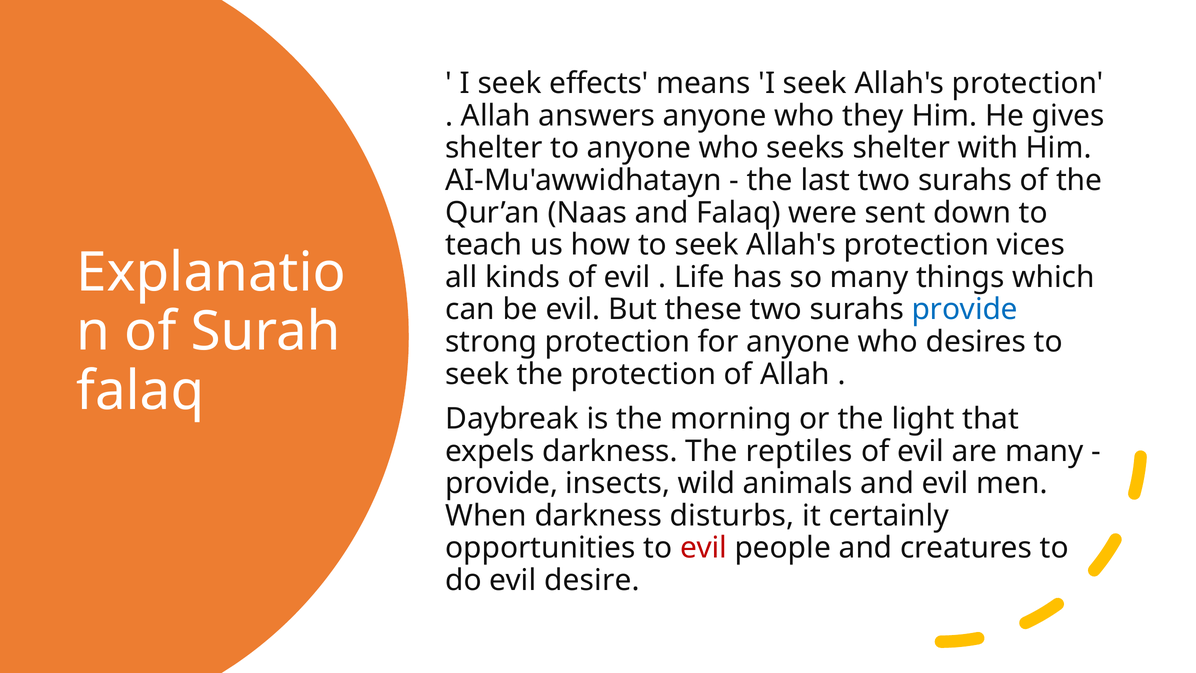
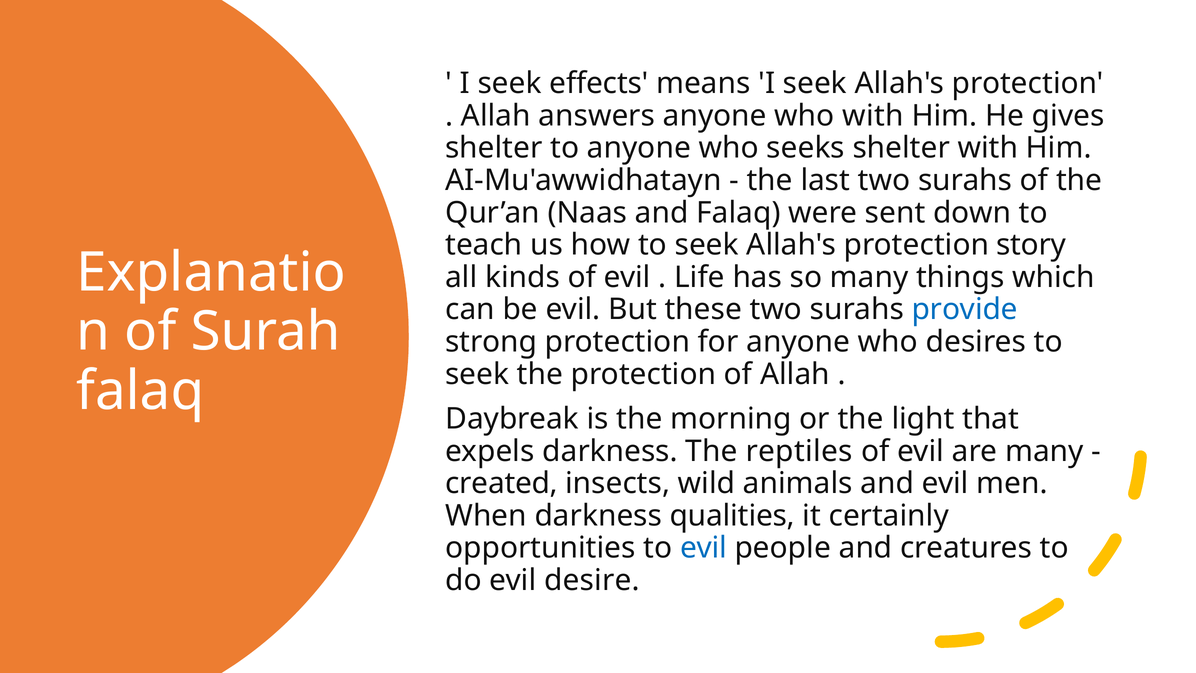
who they: they -> with
vices: vices -> story
provide at (502, 483): provide -> created
disturbs: disturbs -> qualities
evil at (704, 548) colour: red -> blue
